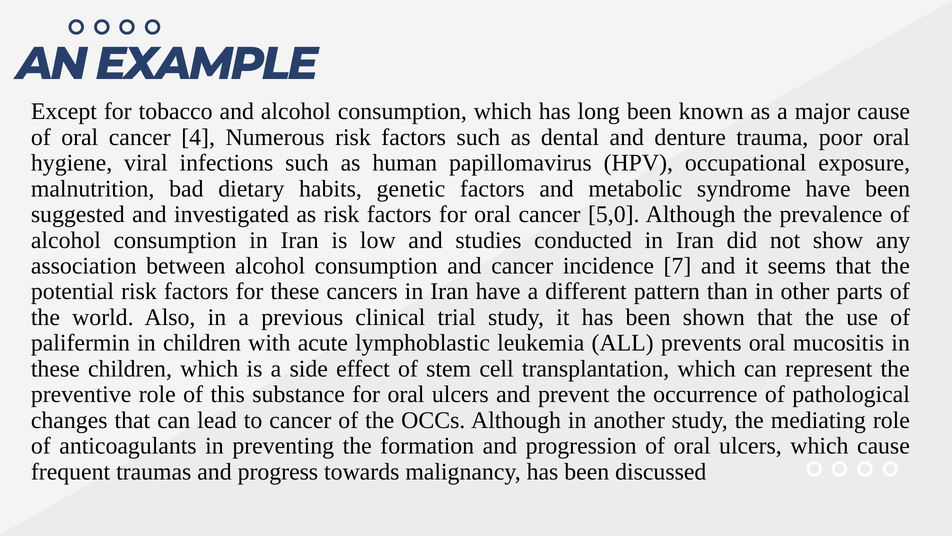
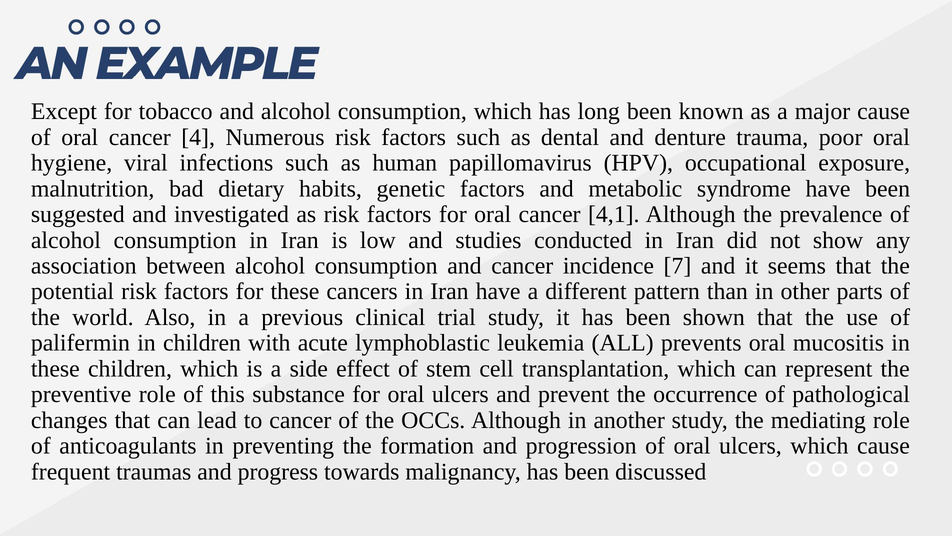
5,0: 5,0 -> 4,1
